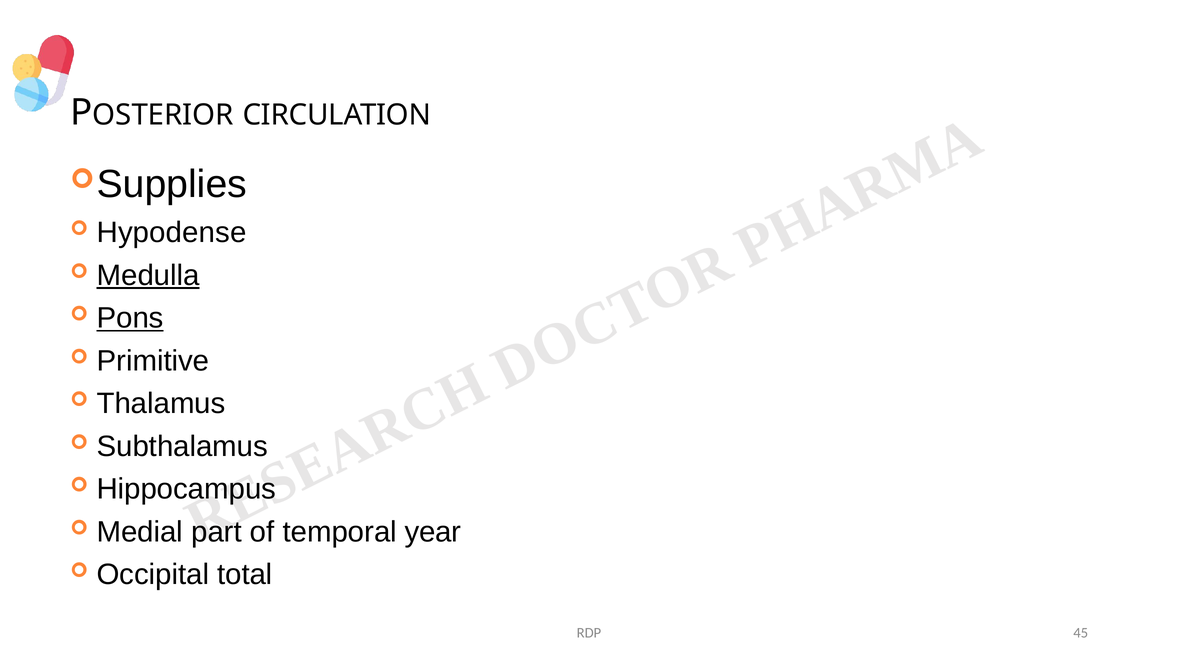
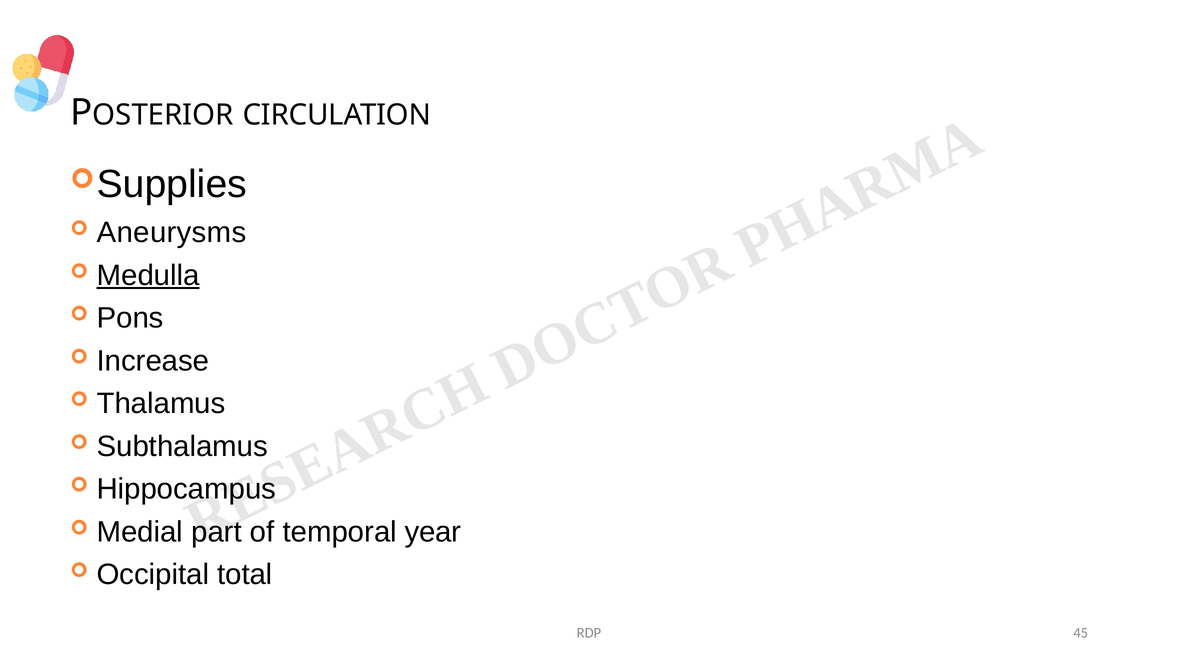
Hypodense: Hypodense -> Aneurysms
Pons underline: present -> none
Primitive: Primitive -> Increase
